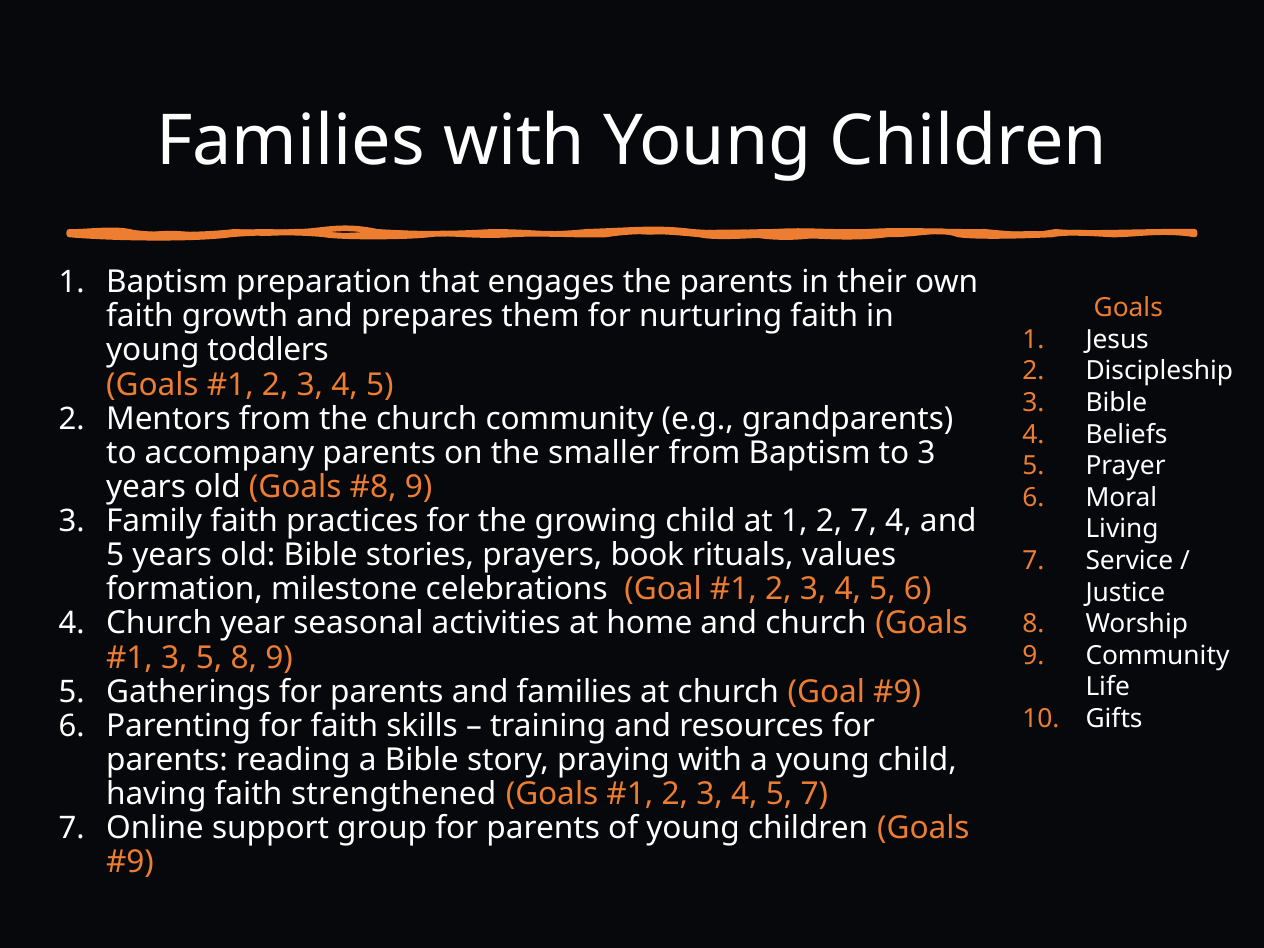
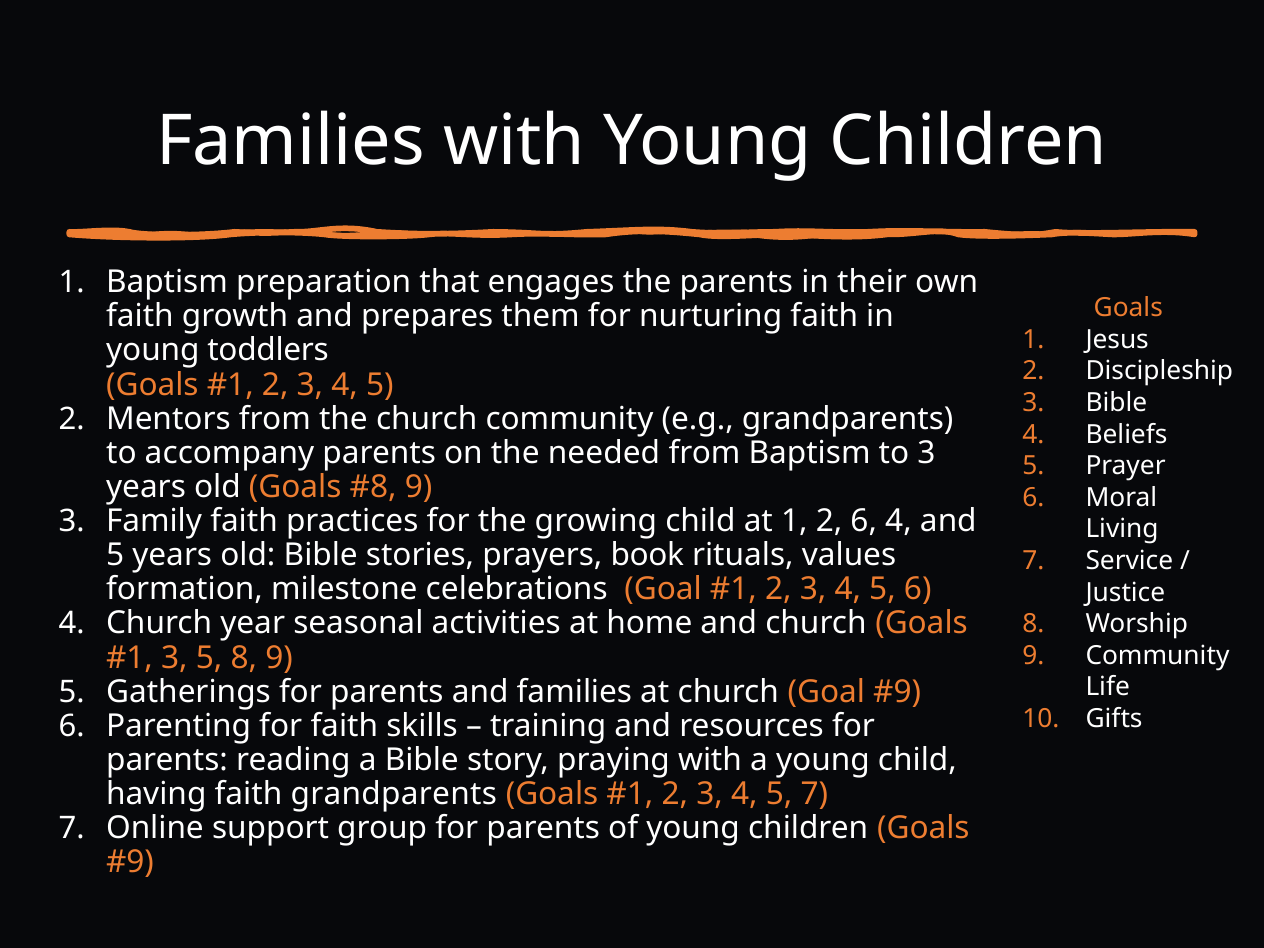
smaller: smaller -> needed
2 7: 7 -> 6
faith strengthened: strengthened -> grandparents
